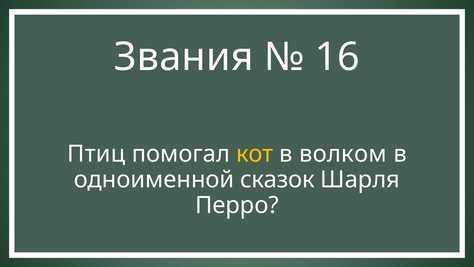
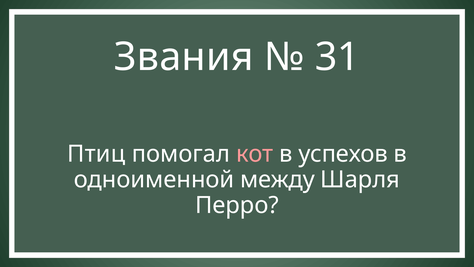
16: 16 -> 31
кот colour: yellow -> pink
волком: волком -> успехов
сказок: сказок -> между
